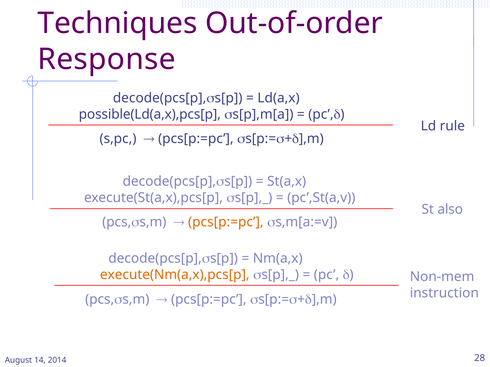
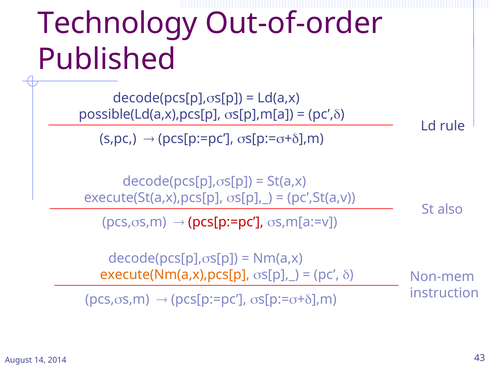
Techniques: Techniques -> Technology
Response: Response -> Published
pcs[p:=pc at (226, 222) colour: orange -> red
28: 28 -> 43
